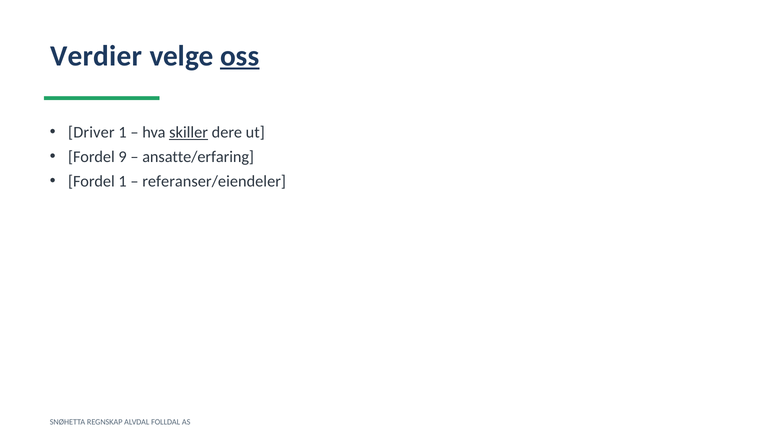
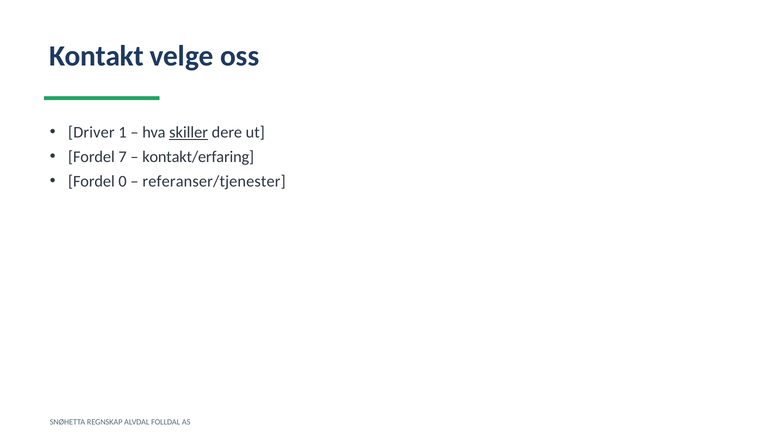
Verdier: Verdier -> Kontakt
oss underline: present -> none
9: 9 -> 7
ansatte/erfaring: ansatte/erfaring -> kontakt/erfaring
Fordel 1: 1 -> 0
referanser/eiendeler: referanser/eiendeler -> referanser/tjenester
